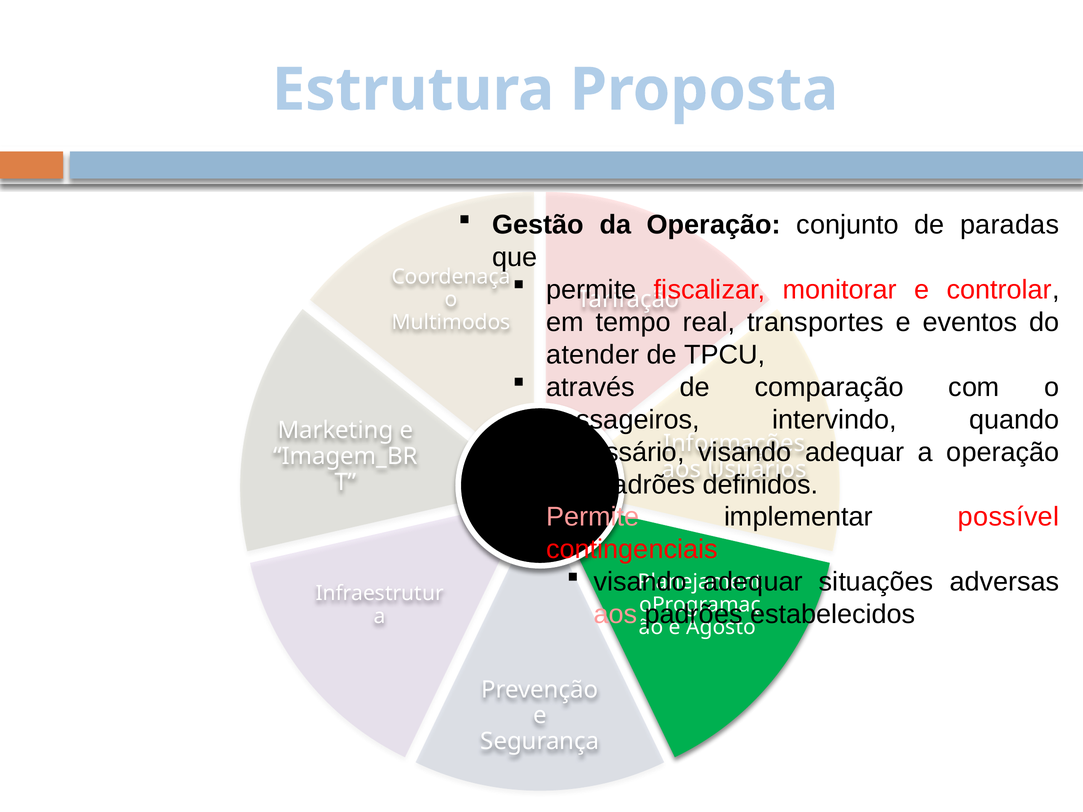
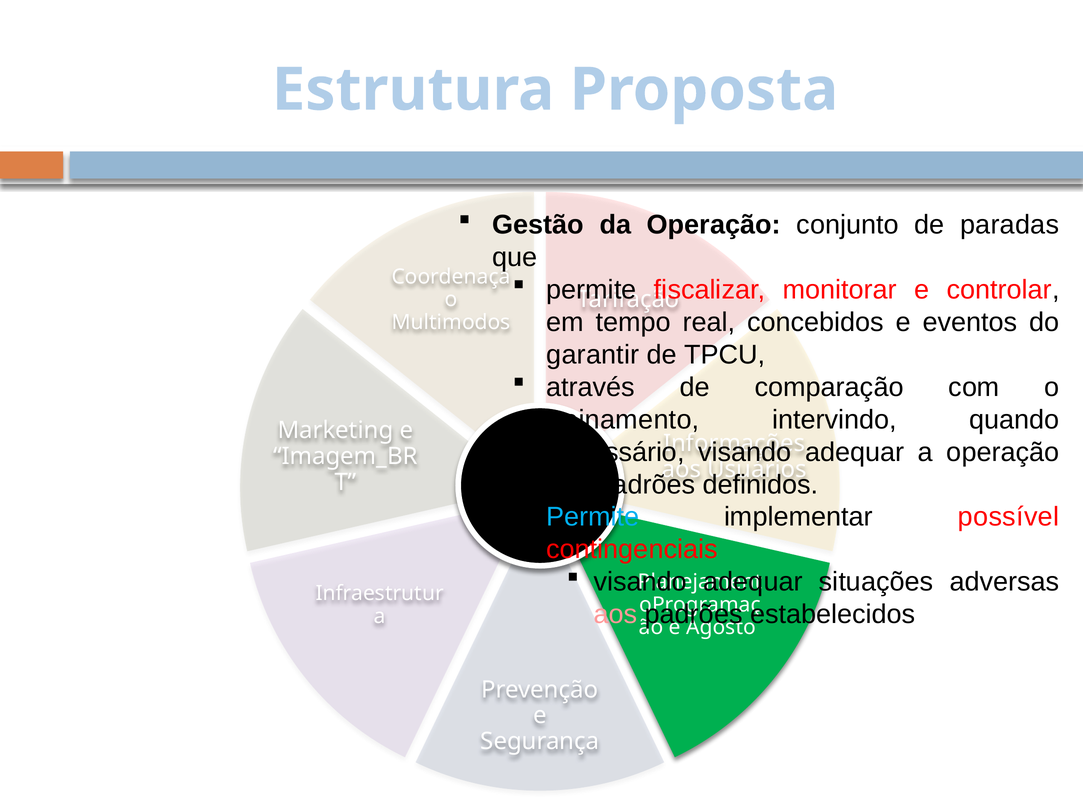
transportes: transportes -> concebidos
atender: atender -> garantir
passageiros: passageiros -> treinamento
Permite at (593, 517) colour: pink -> light blue
